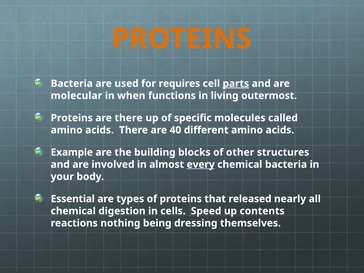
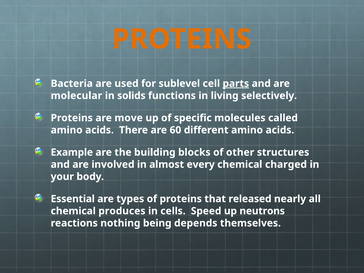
requires: requires -> sublevel
when: when -> solids
outermost: outermost -> selectively
are there: there -> move
40: 40 -> 60
every underline: present -> none
chemical bacteria: bacteria -> charged
digestion: digestion -> produces
contents: contents -> neutrons
dressing: dressing -> depends
